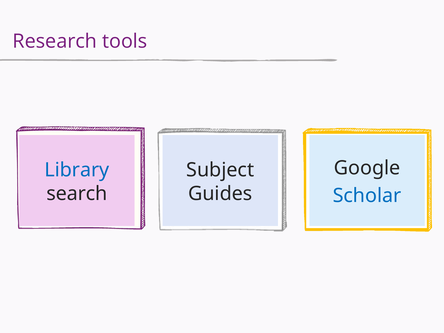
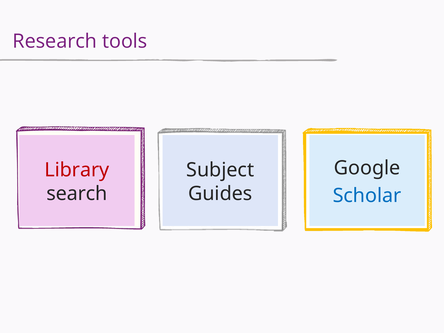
Library colour: blue -> red
